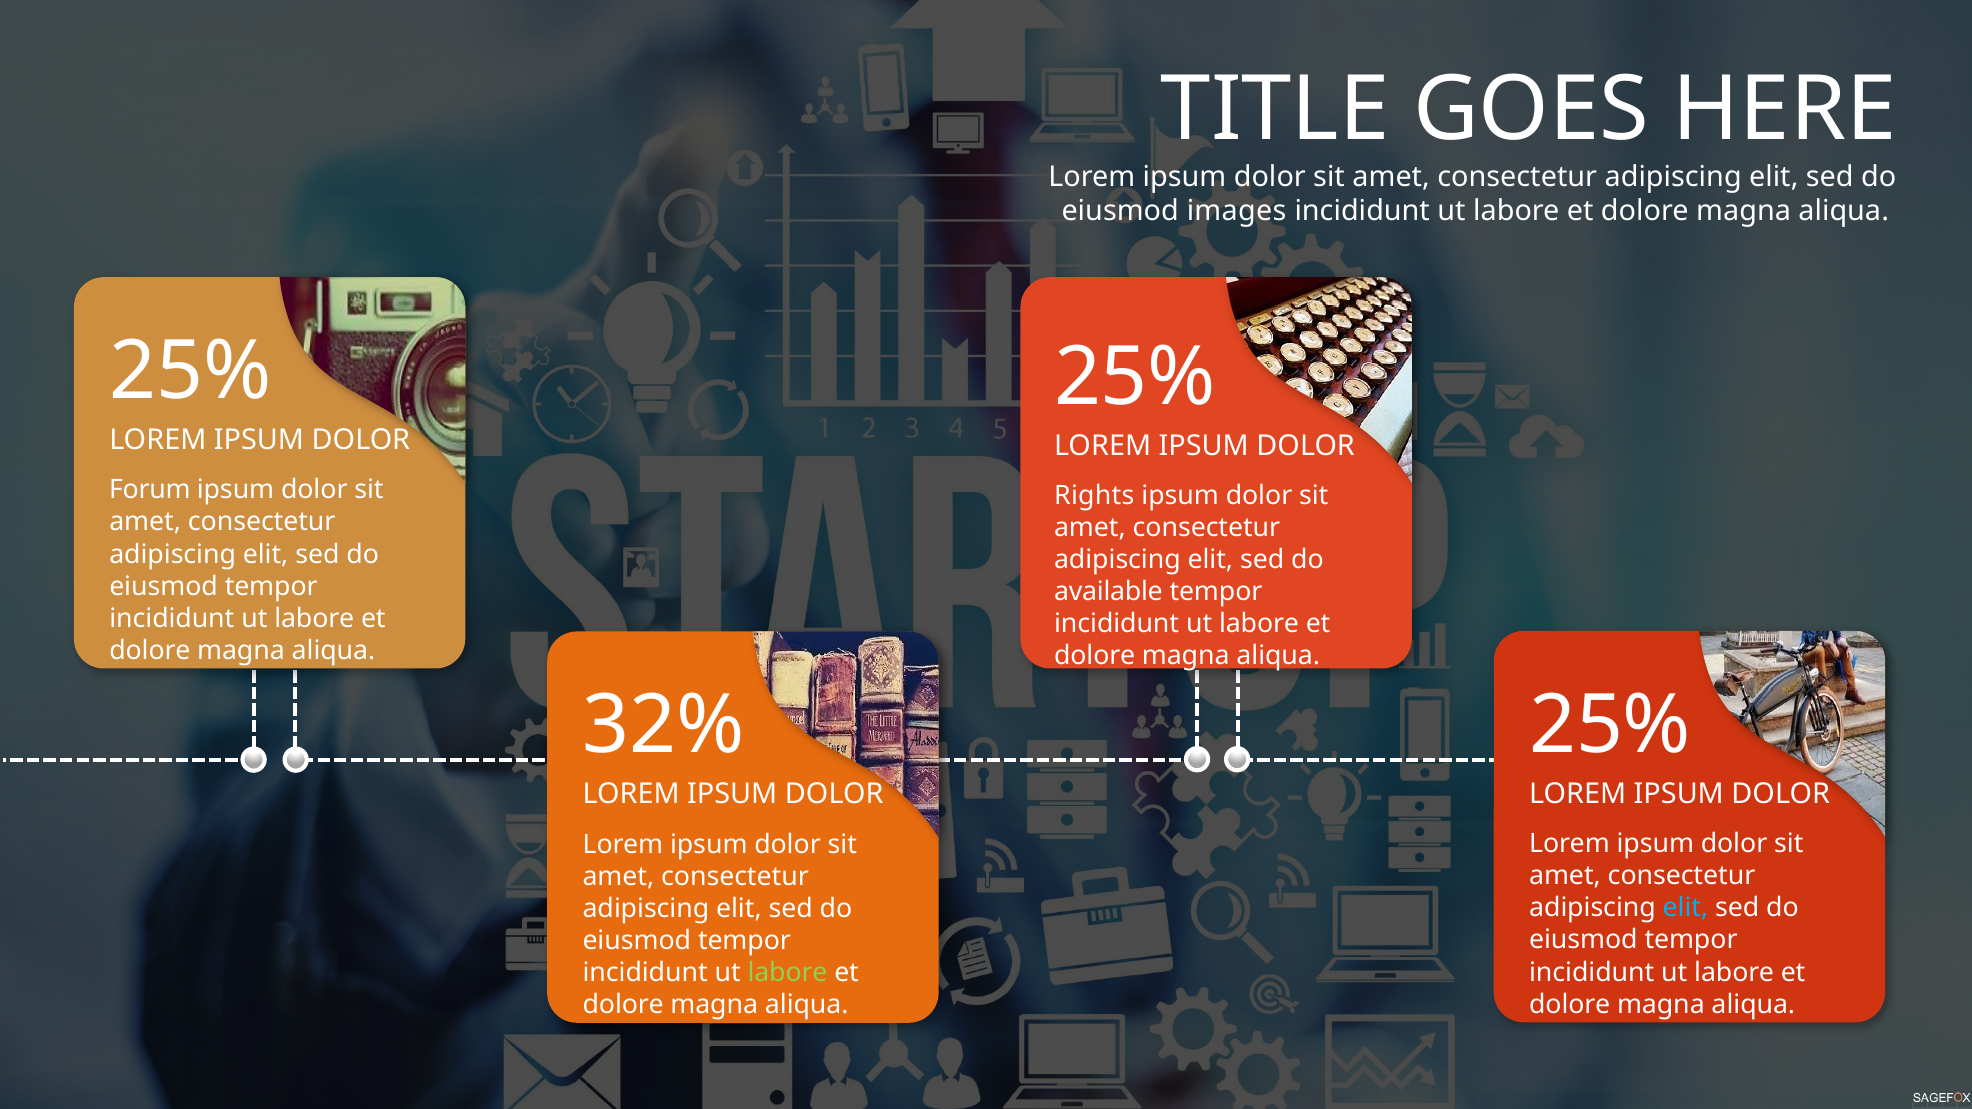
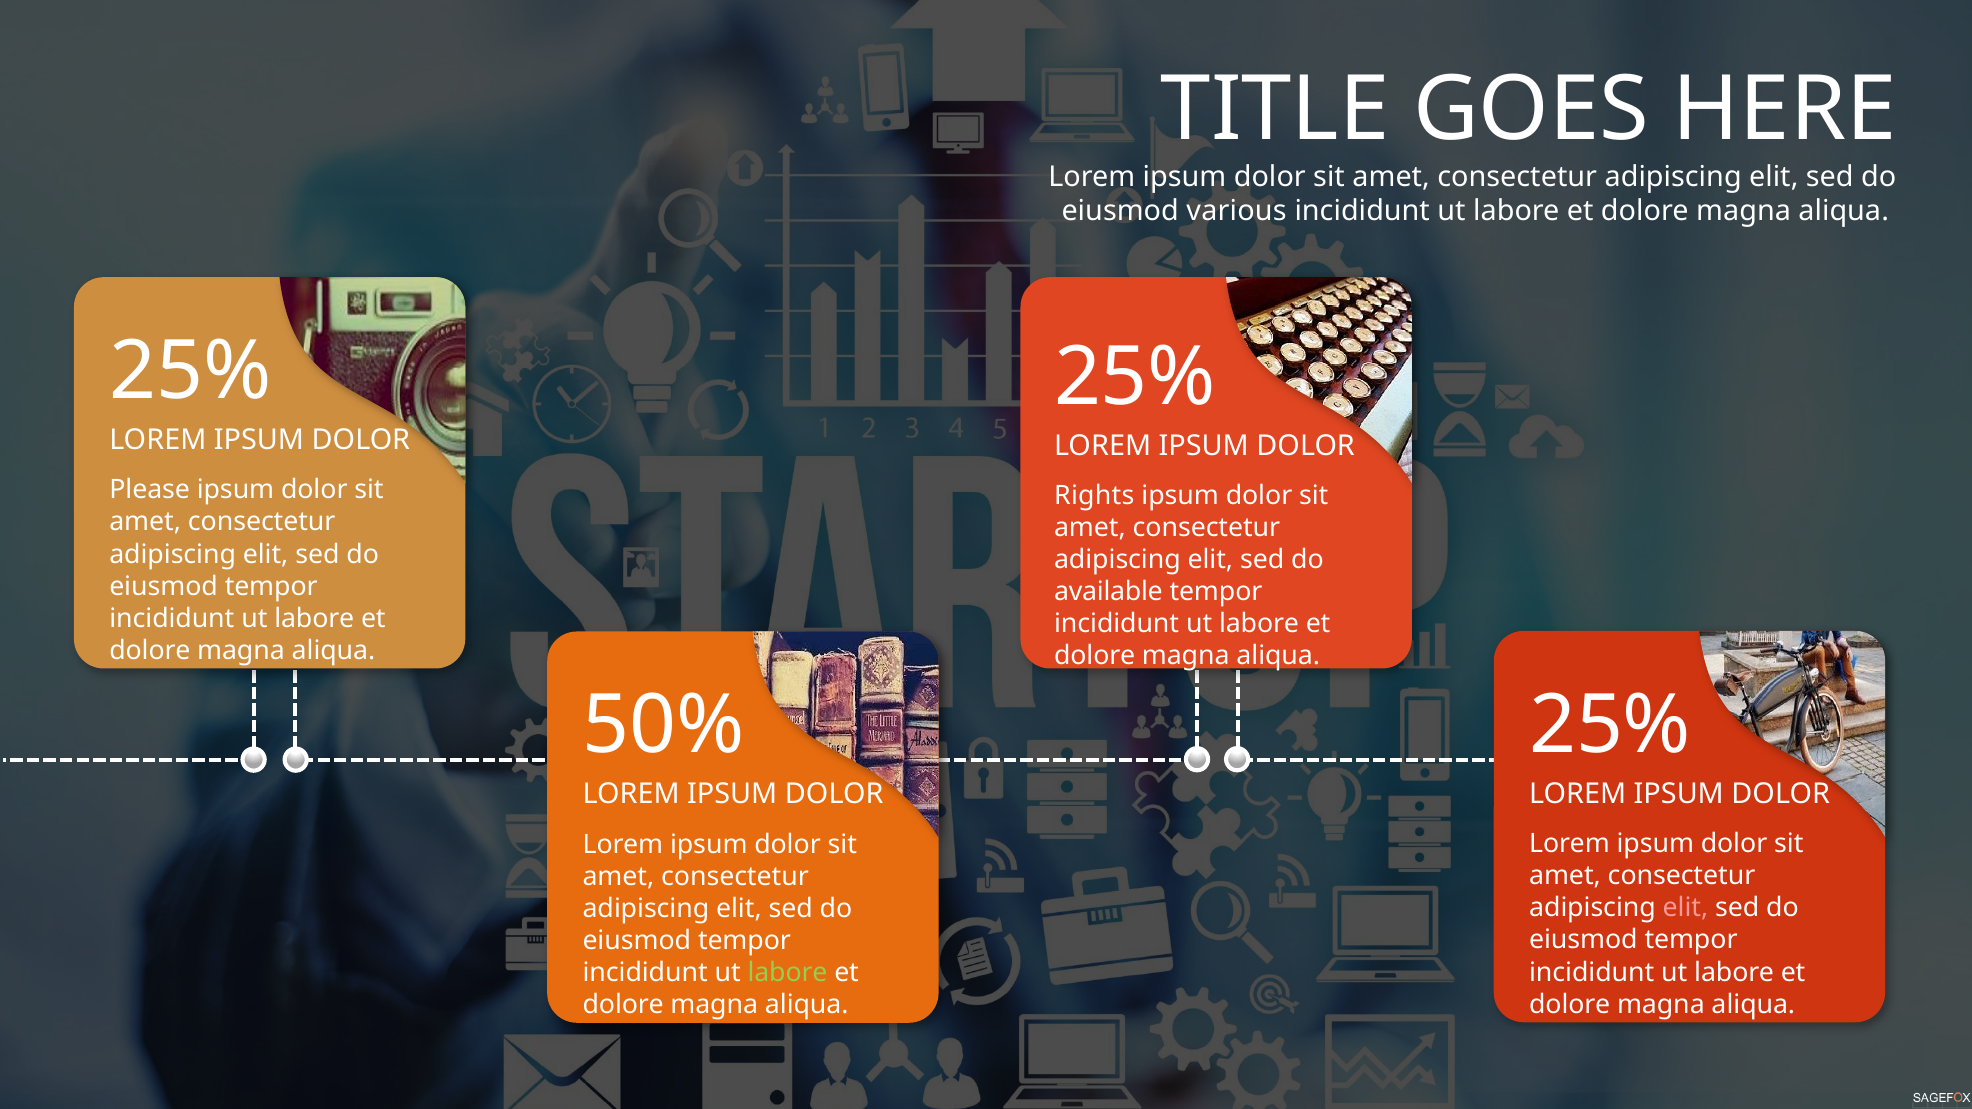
images: images -> various
Forum: Forum -> Please
32%: 32% -> 50%
elit at (1685, 908) colour: light blue -> pink
